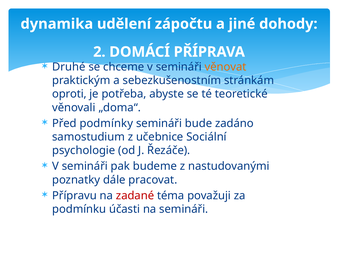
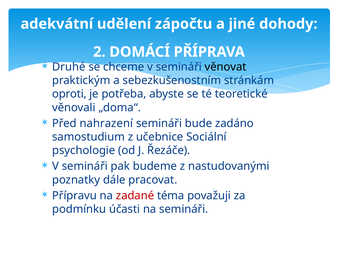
dynamika: dynamika -> adekvátní
věnovat colour: orange -> black
podmínky: podmínky -> nahrazení
